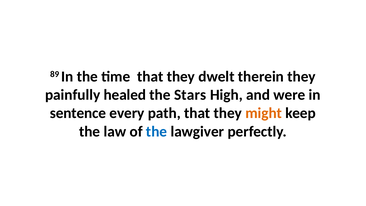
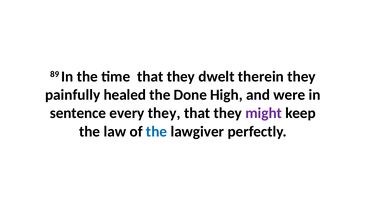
Stars: Stars -> Done
every path: path -> they
might colour: orange -> purple
